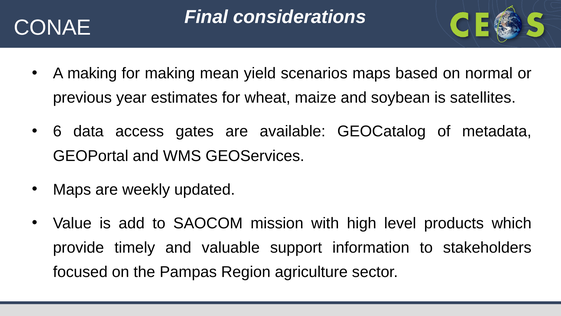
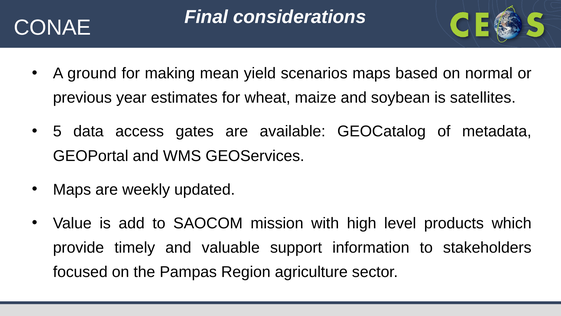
A making: making -> ground
6: 6 -> 5
